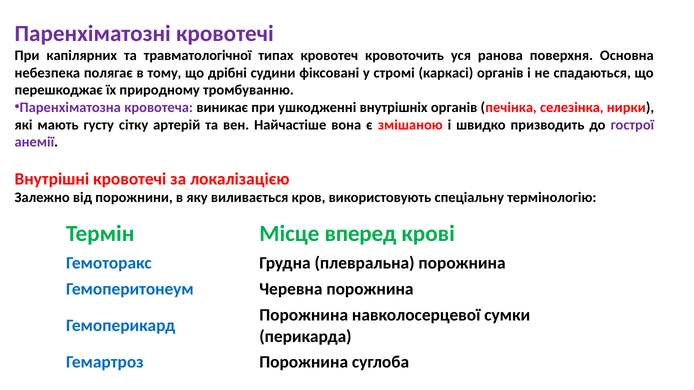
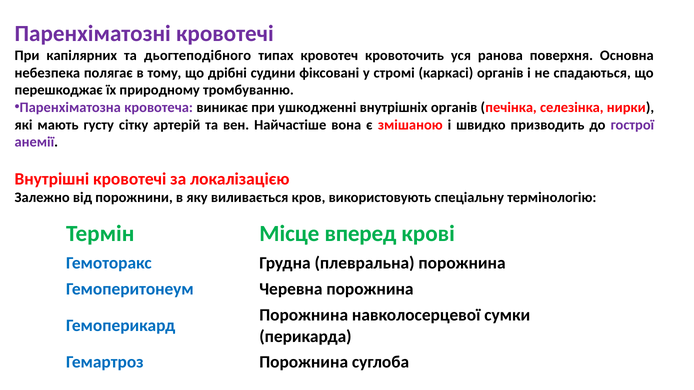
травматологічної: травматологічної -> дьогтеподібного
